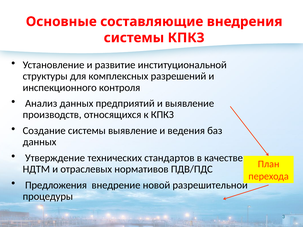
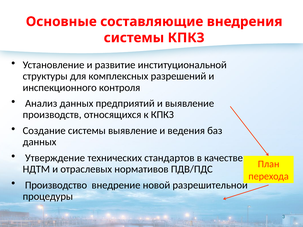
Предложения: Предложения -> Производство
